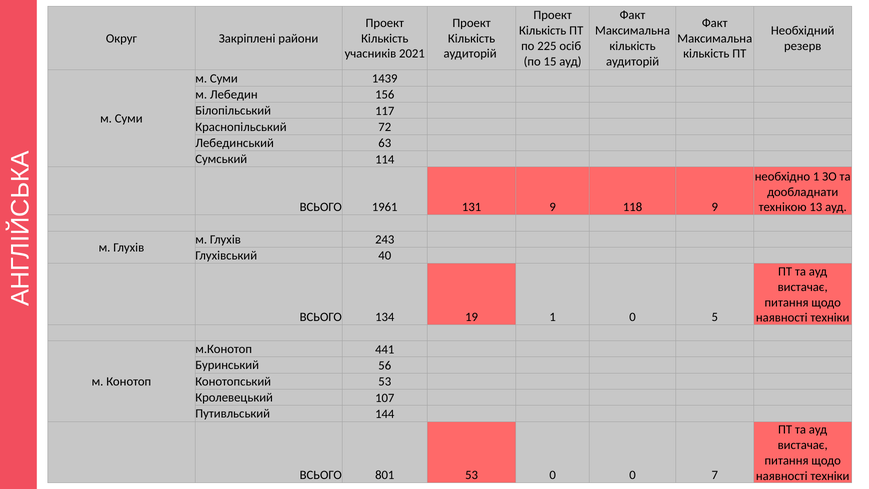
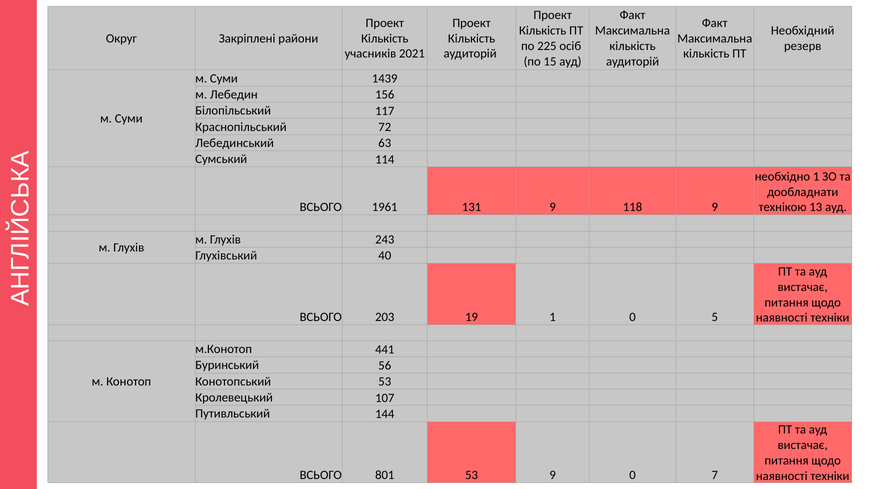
134: 134 -> 203
53 0: 0 -> 9
